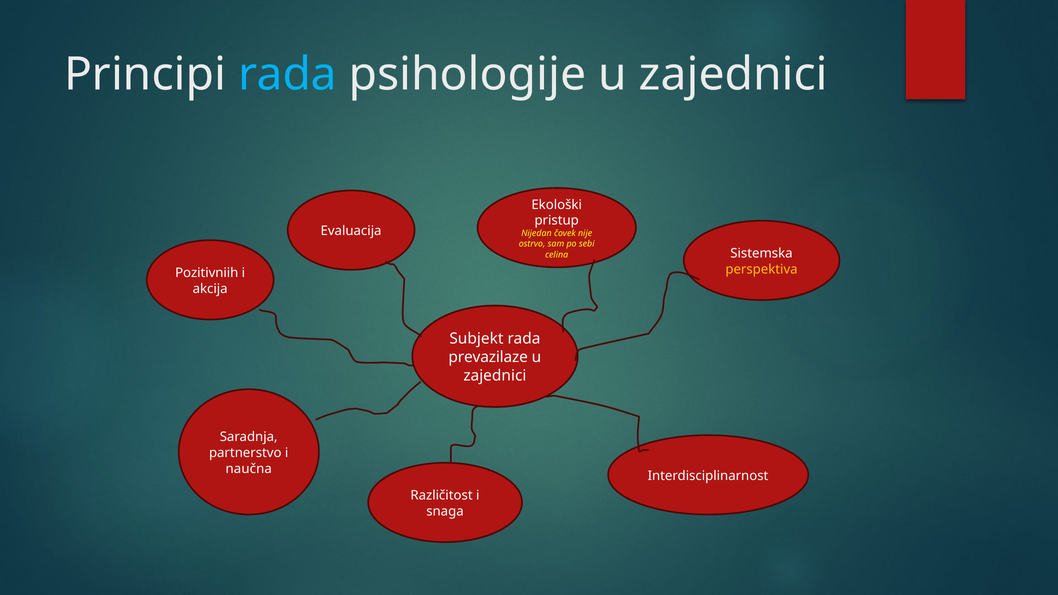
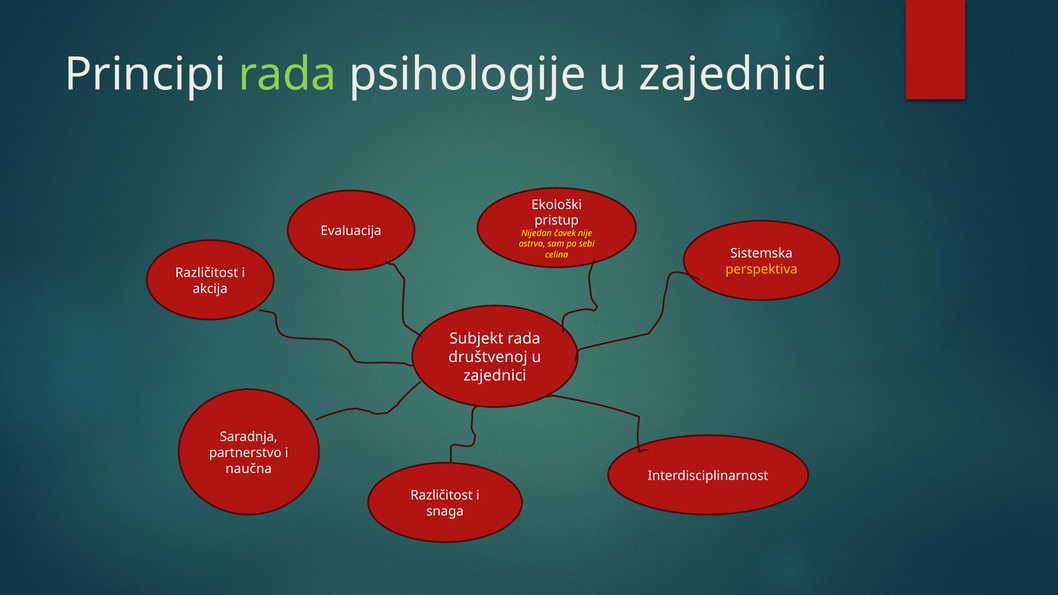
rada at (288, 74) colour: light blue -> light green
Pozitivniih at (207, 273): Pozitivniih -> Različitost
prevazilaze: prevazilaze -> društvenoj
